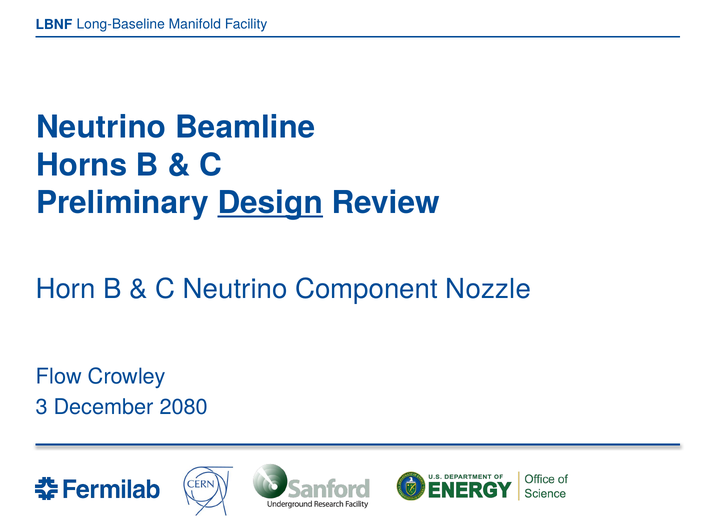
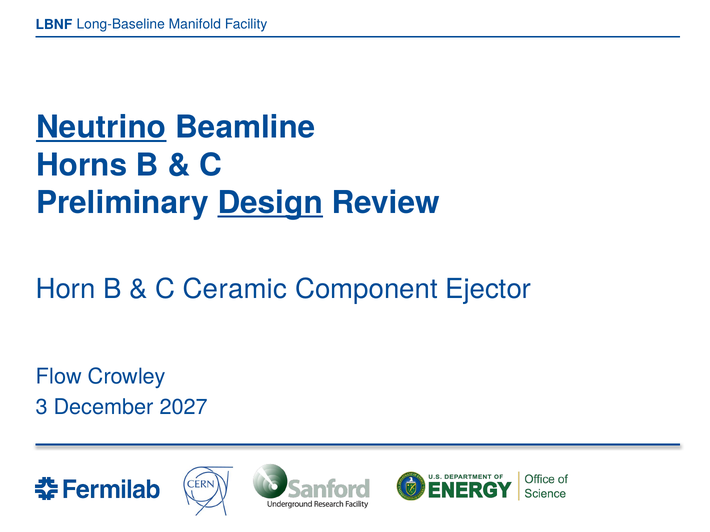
Neutrino at (101, 127) underline: none -> present
C Neutrino: Neutrino -> Ceramic
Nozzle: Nozzle -> Ejector
2080: 2080 -> 2027
